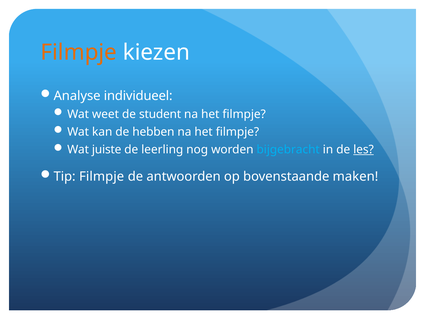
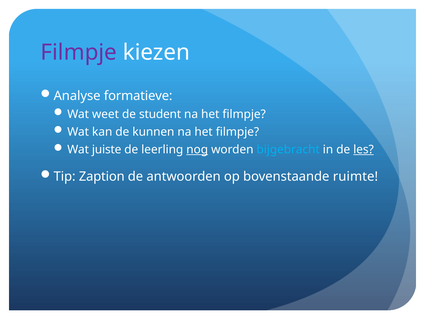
Filmpje at (79, 52) colour: orange -> purple
individueel: individueel -> formatieve
hebben: hebben -> kunnen
nog underline: none -> present
Tip Filmpje: Filmpje -> Zaption
maken: maken -> ruimte
